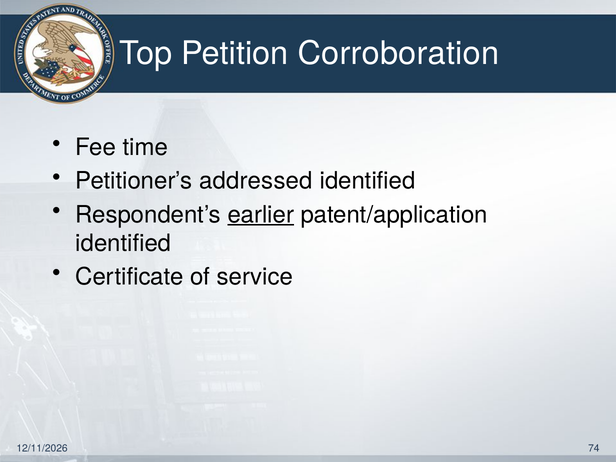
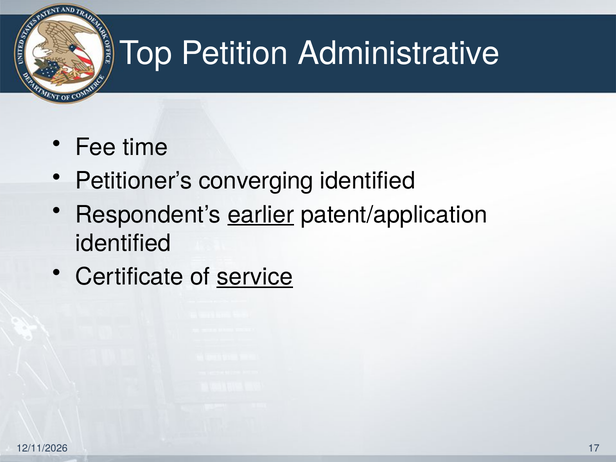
Corroboration: Corroboration -> Administrative
addressed: addressed -> converging
service underline: none -> present
74: 74 -> 17
